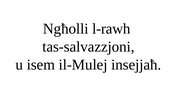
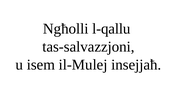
l-rawh: l-rawh -> l-qallu
